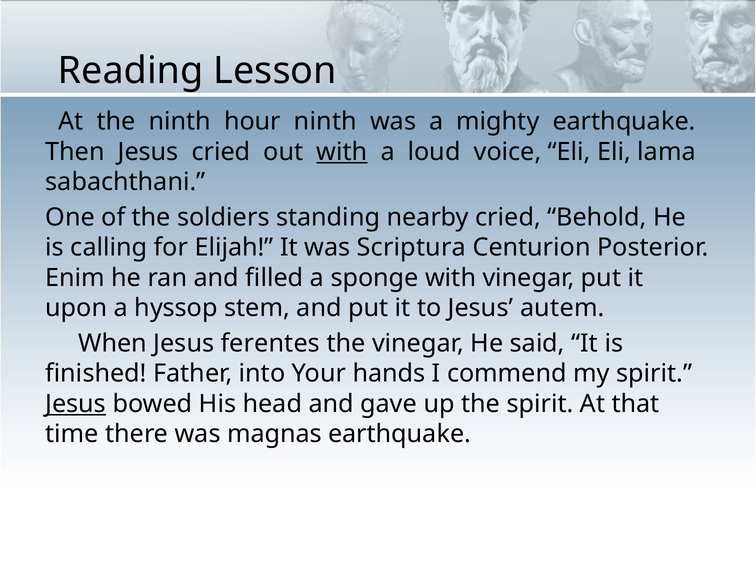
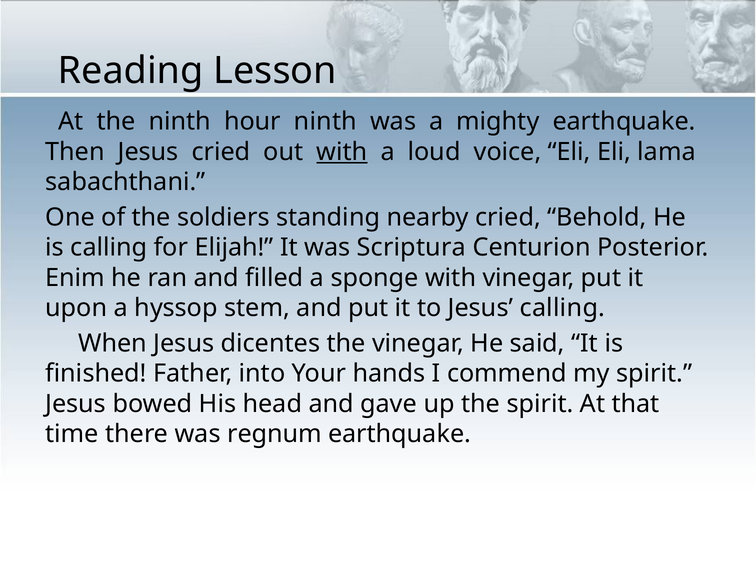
Jesus autem: autem -> calling
ferentes: ferentes -> dicentes
Jesus at (76, 404) underline: present -> none
magnas: magnas -> regnum
